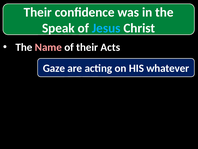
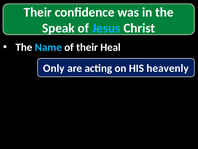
Name colour: pink -> light blue
Acts: Acts -> Heal
Gaze: Gaze -> Only
whatever: whatever -> heavenly
